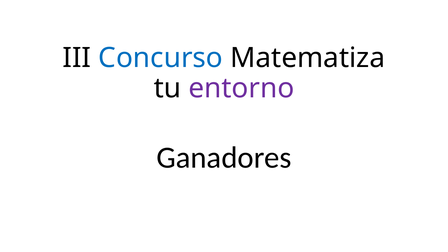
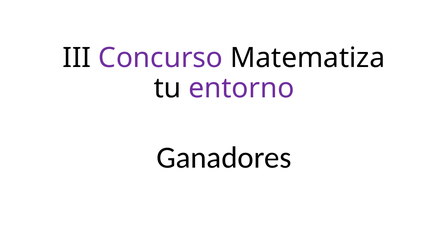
Concurso colour: blue -> purple
